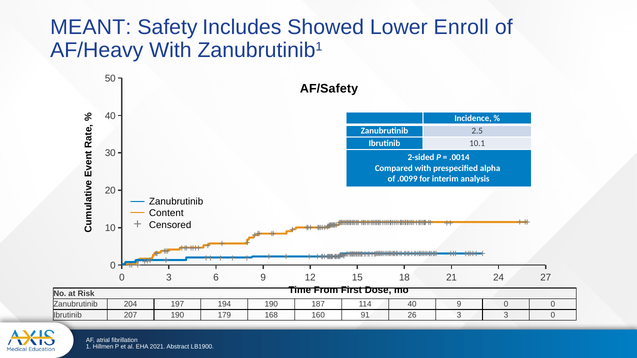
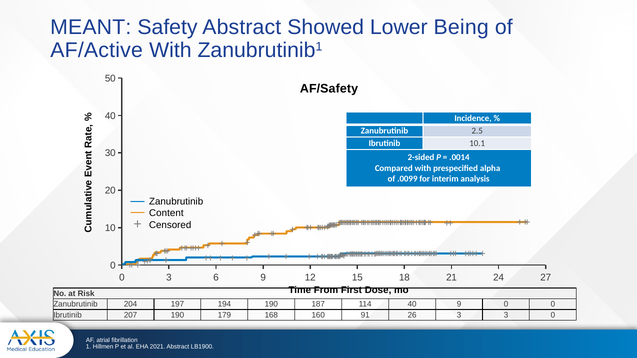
Safety Includes: Includes -> Abstract
Enroll: Enroll -> Being
AF/Heavy: AF/Heavy -> AF/Active
